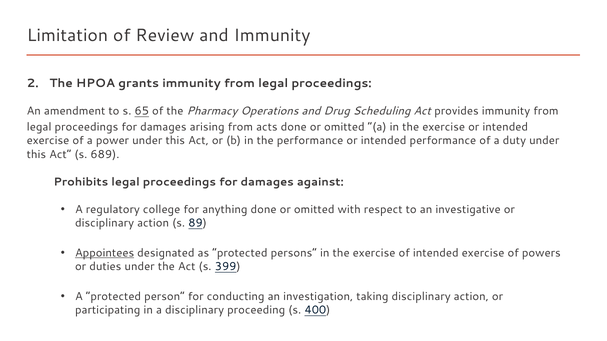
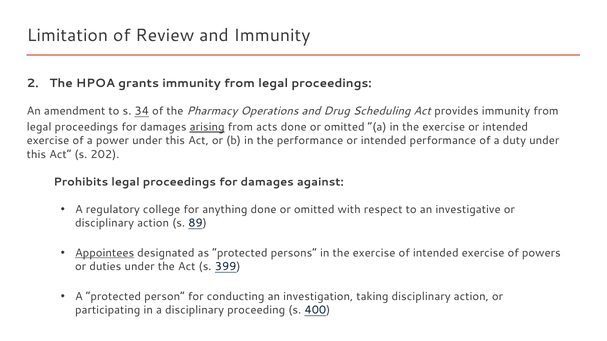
65: 65 -> 34
arising underline: none -> present
689: 689 -> 202
